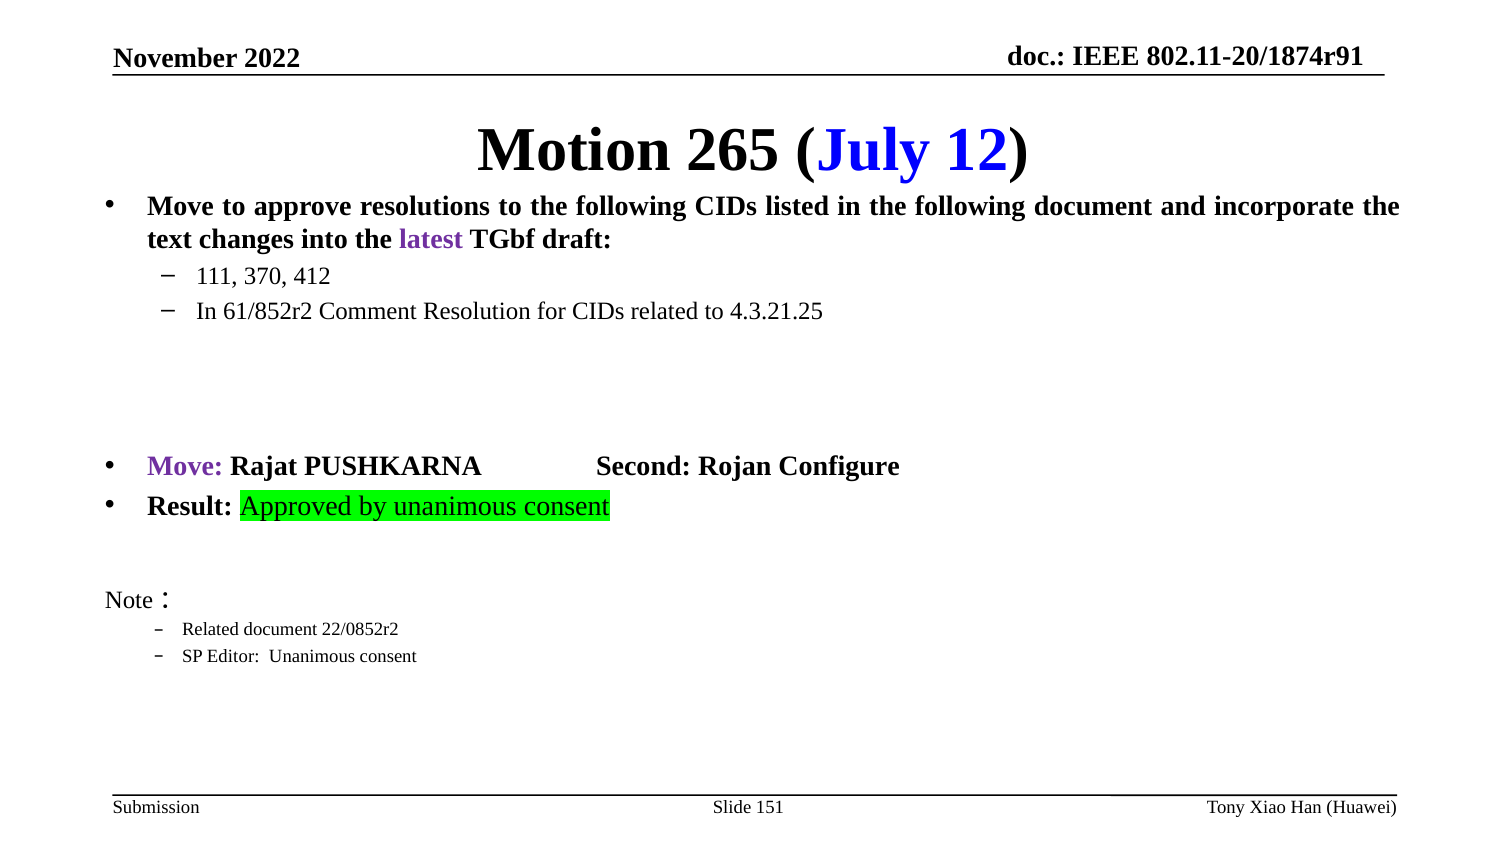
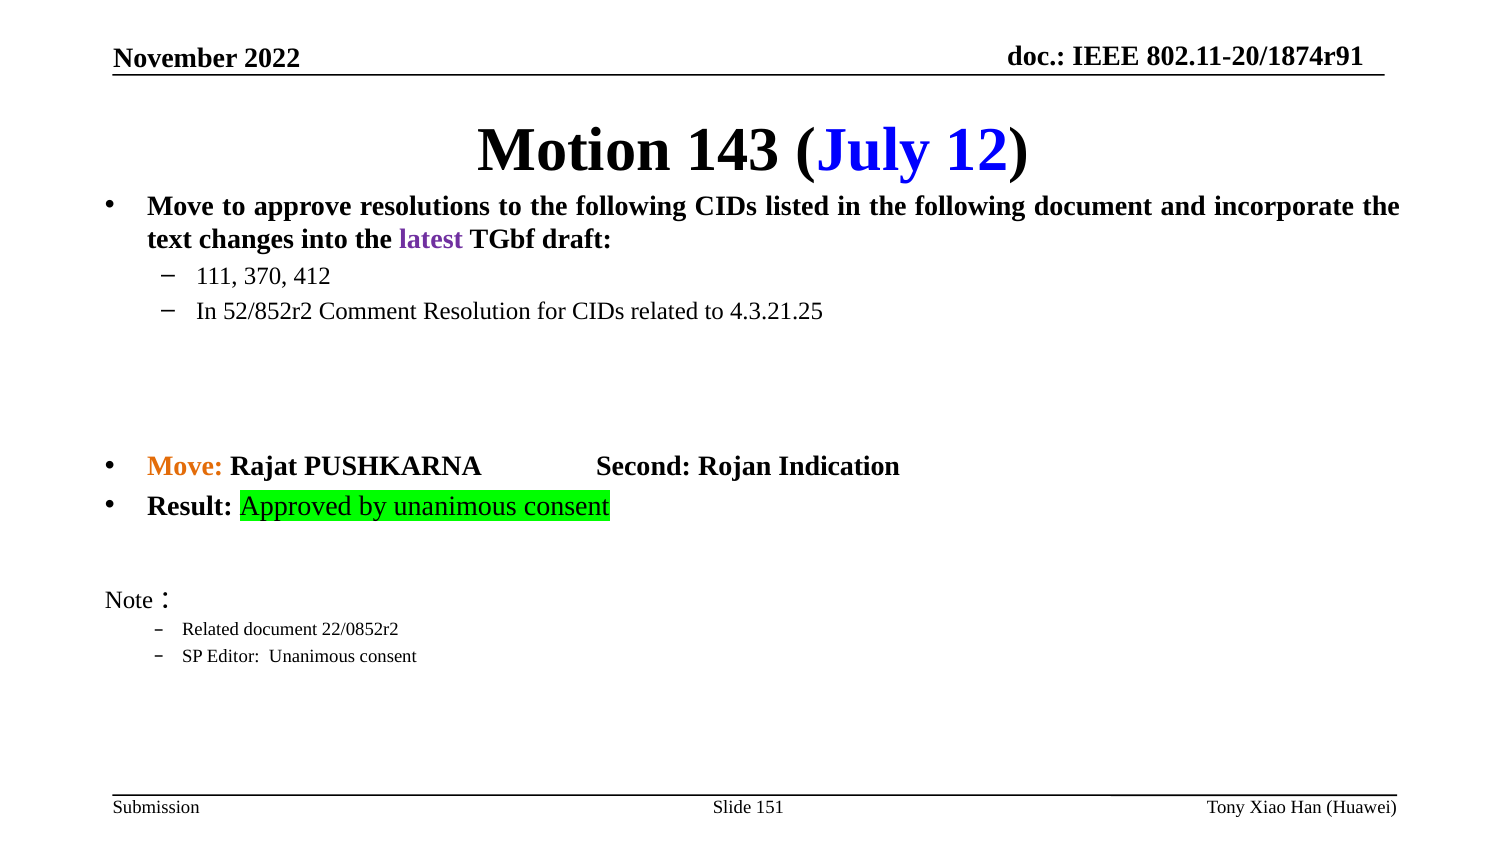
265: 265 -> 143
61/852r2: 61/852r2 -> 52/852r2
Move at (185, 467) colour: purple -> orange
Configure: Configure -> Indication
